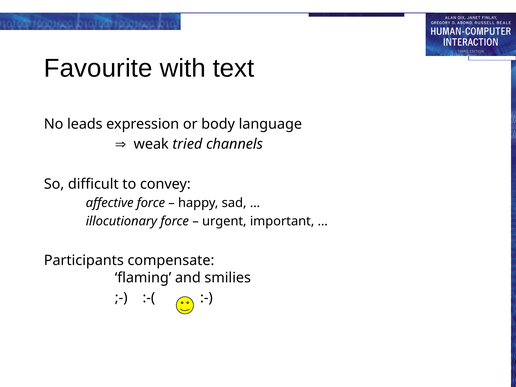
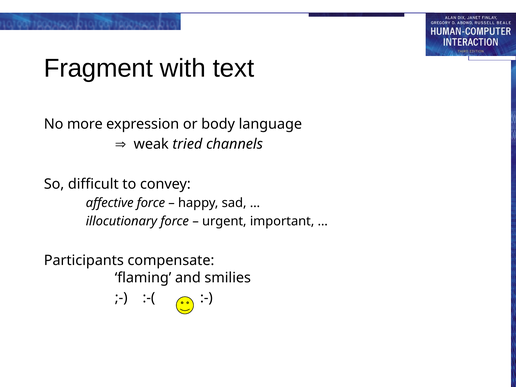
Favourite: Favourite -> Fragment
leads: leads -> more
